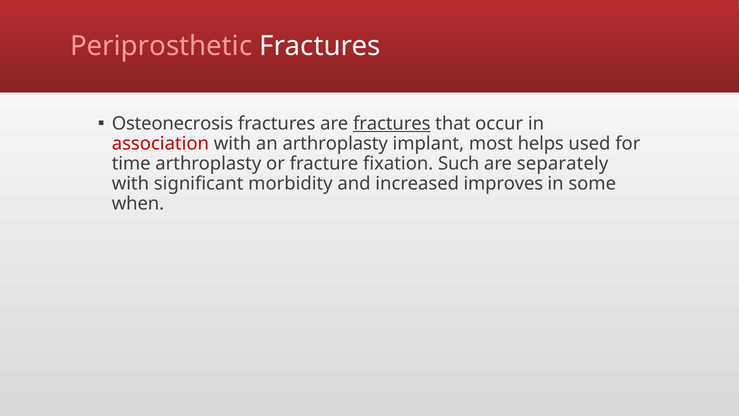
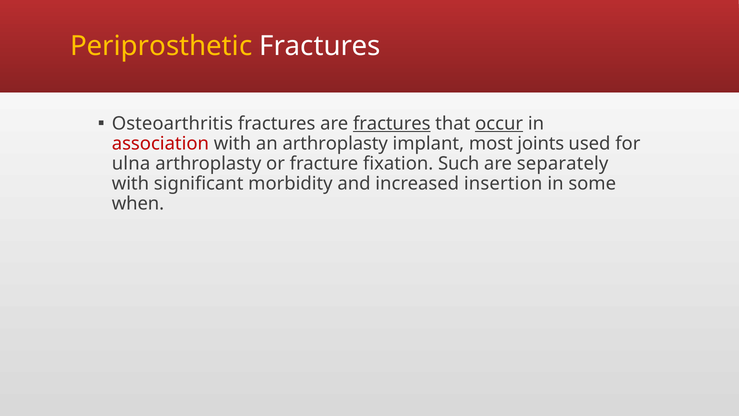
Periprosthetic colour: pink -> yellow
Osteonecrosis: Osteonecrosis -> Osteoarthritis
occur underline: none -> present
helps: helps -> joints
time: time -> ulna
improves: improves -> insertion
